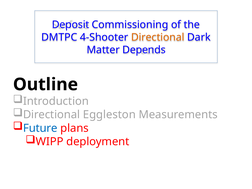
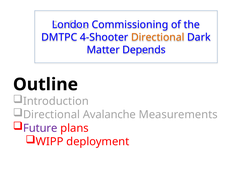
Deposit: Deposit -> London
Eggleston: Eggleston -> Avalanche
Future colour: blue -> purple
